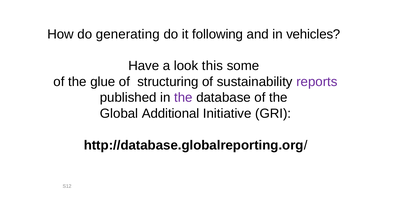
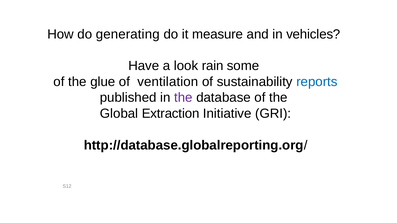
following: following -> measure
this: this -> rain
structuring: structuring -> ventilation
reports colour: purple -> blue
Additional: Additional -> Extraction
